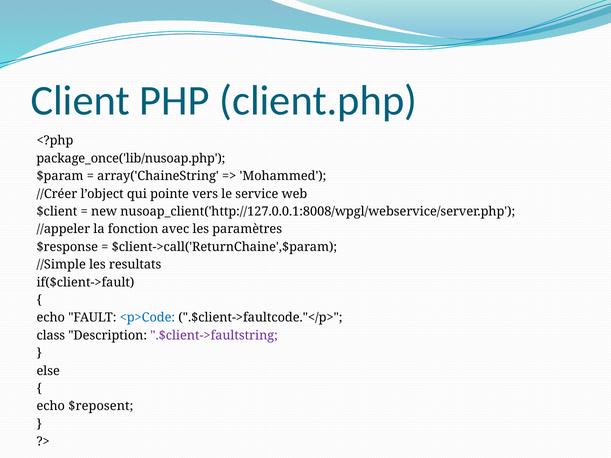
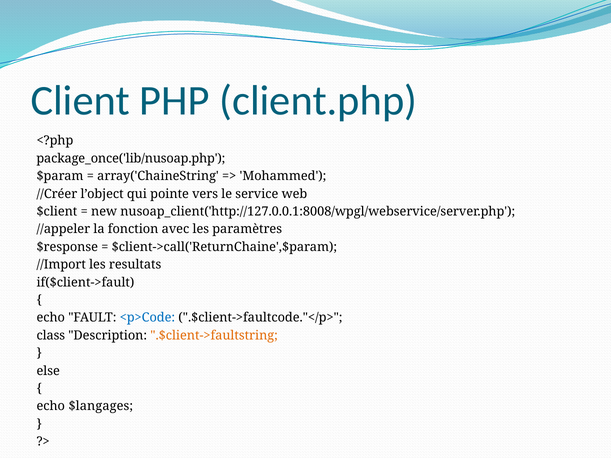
//Simple: //Simple -> //Import
.$client->faultstring colour: purple -> orange
$reposent: $reposent -> $langages
